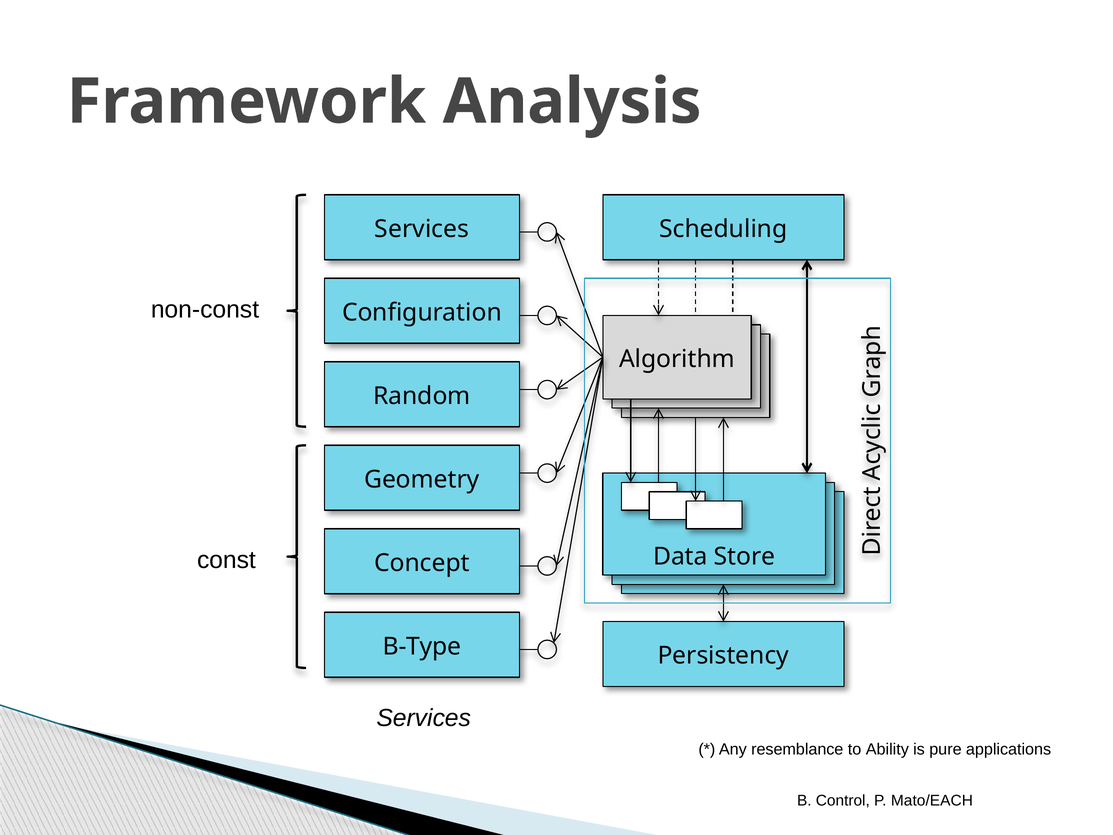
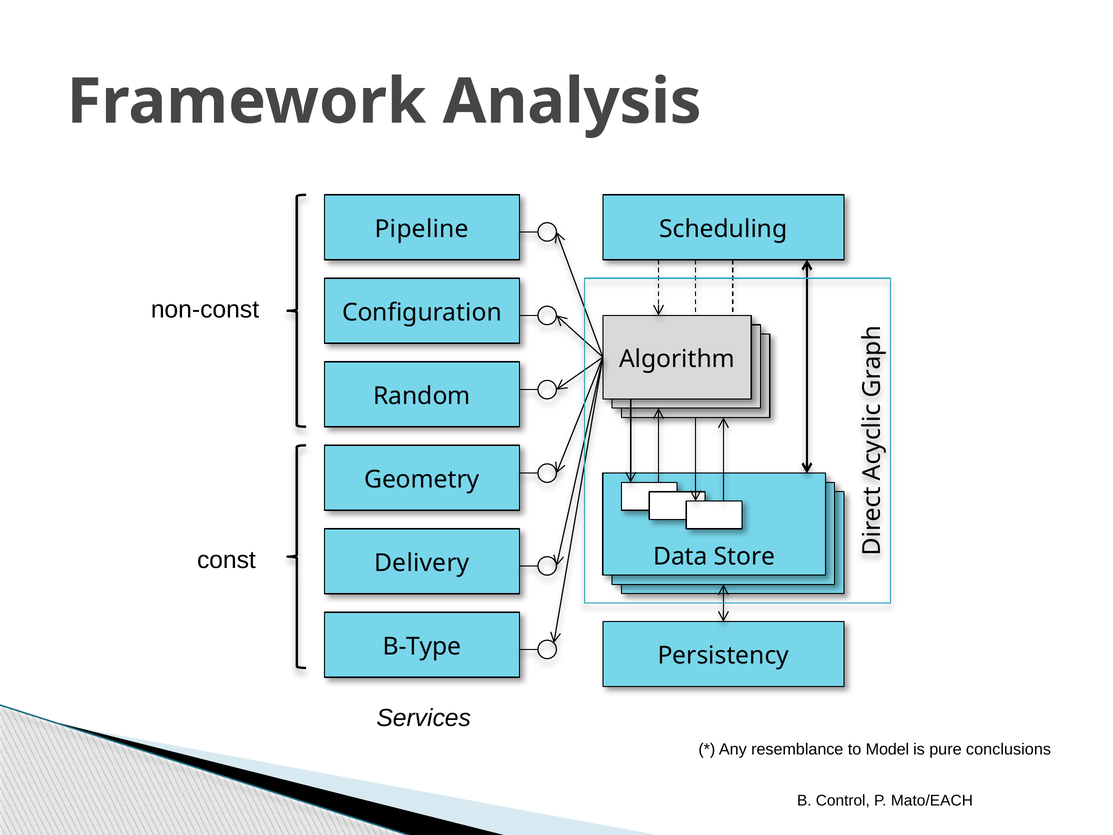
Services at (422, 229): Services -> Pipeline
Concept: Concept -> Delivery
Ability: Ability -> Model
applications: applications -> conclusions
